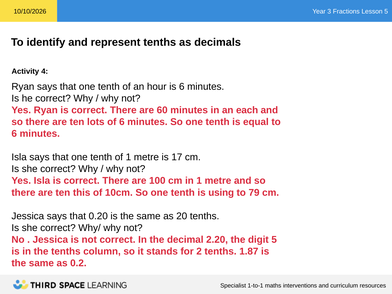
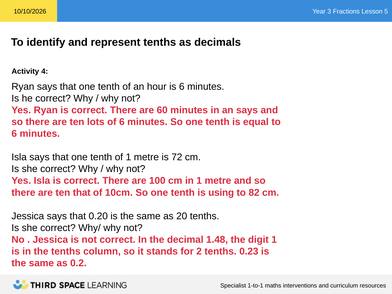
an each: each -> says
17: 17 -> 72
ten this: this -> that
79: 79 -> 82
2.20: 2.20 -> 1.48
digit 5: 5 -> 1
1.87: 1.87 -> 0.23
